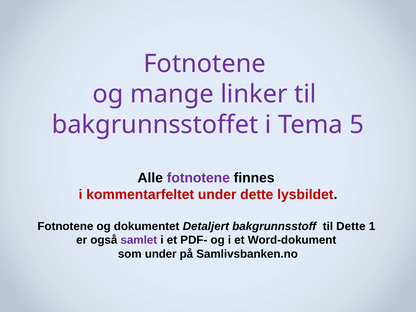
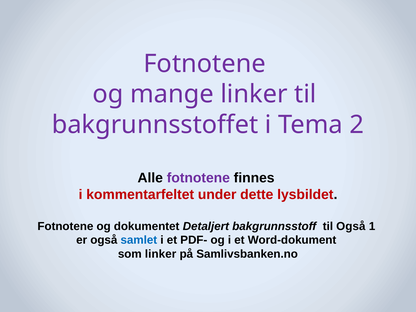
5: 5 -> 2
til Dette: Dette -> Også
samlet colour: purple -> blue
som under: under -> linker
